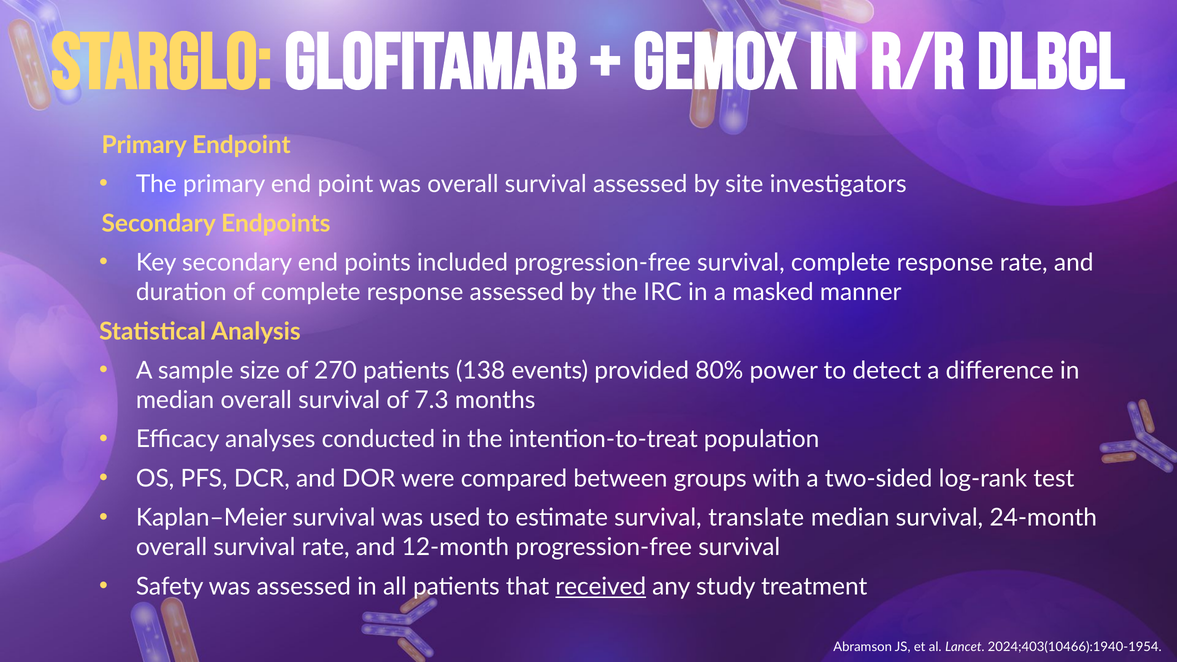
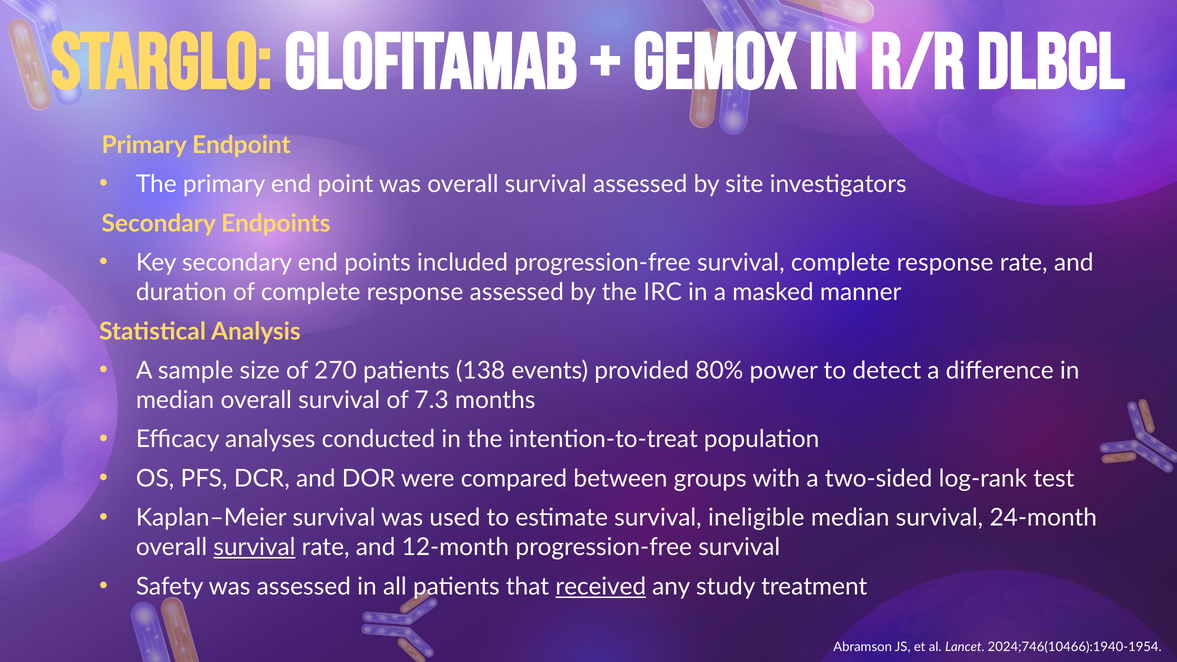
translate: translate -> ineligible
survival at (254, 547) underline: none -> present
2024;403(10466):1940-1954: 2024;403(10466):1940-1954 -> 2024;746(10466):1940-1954
